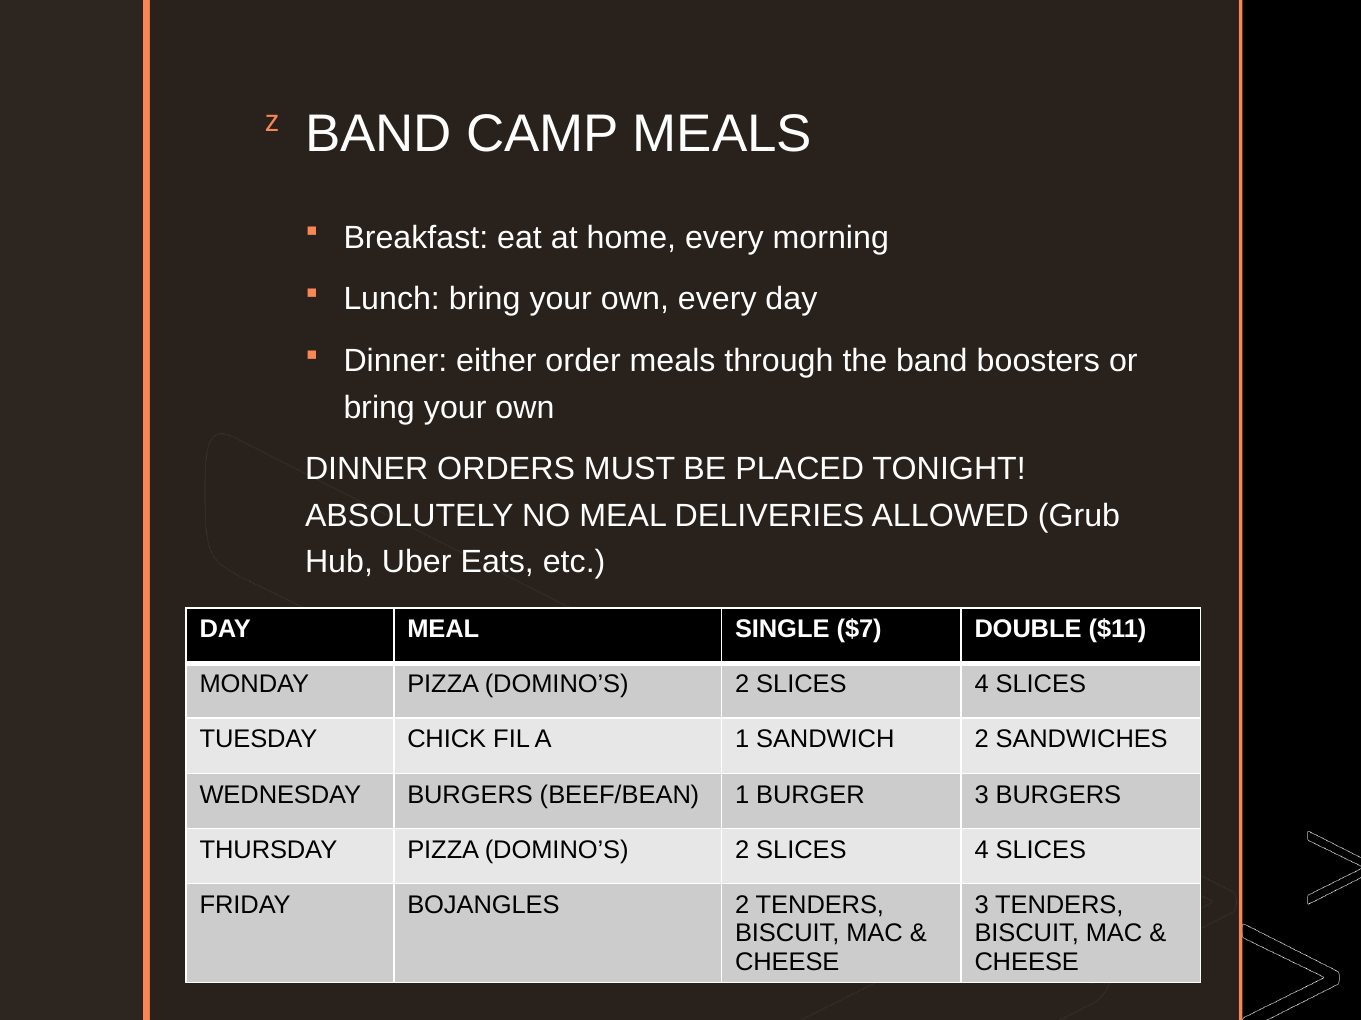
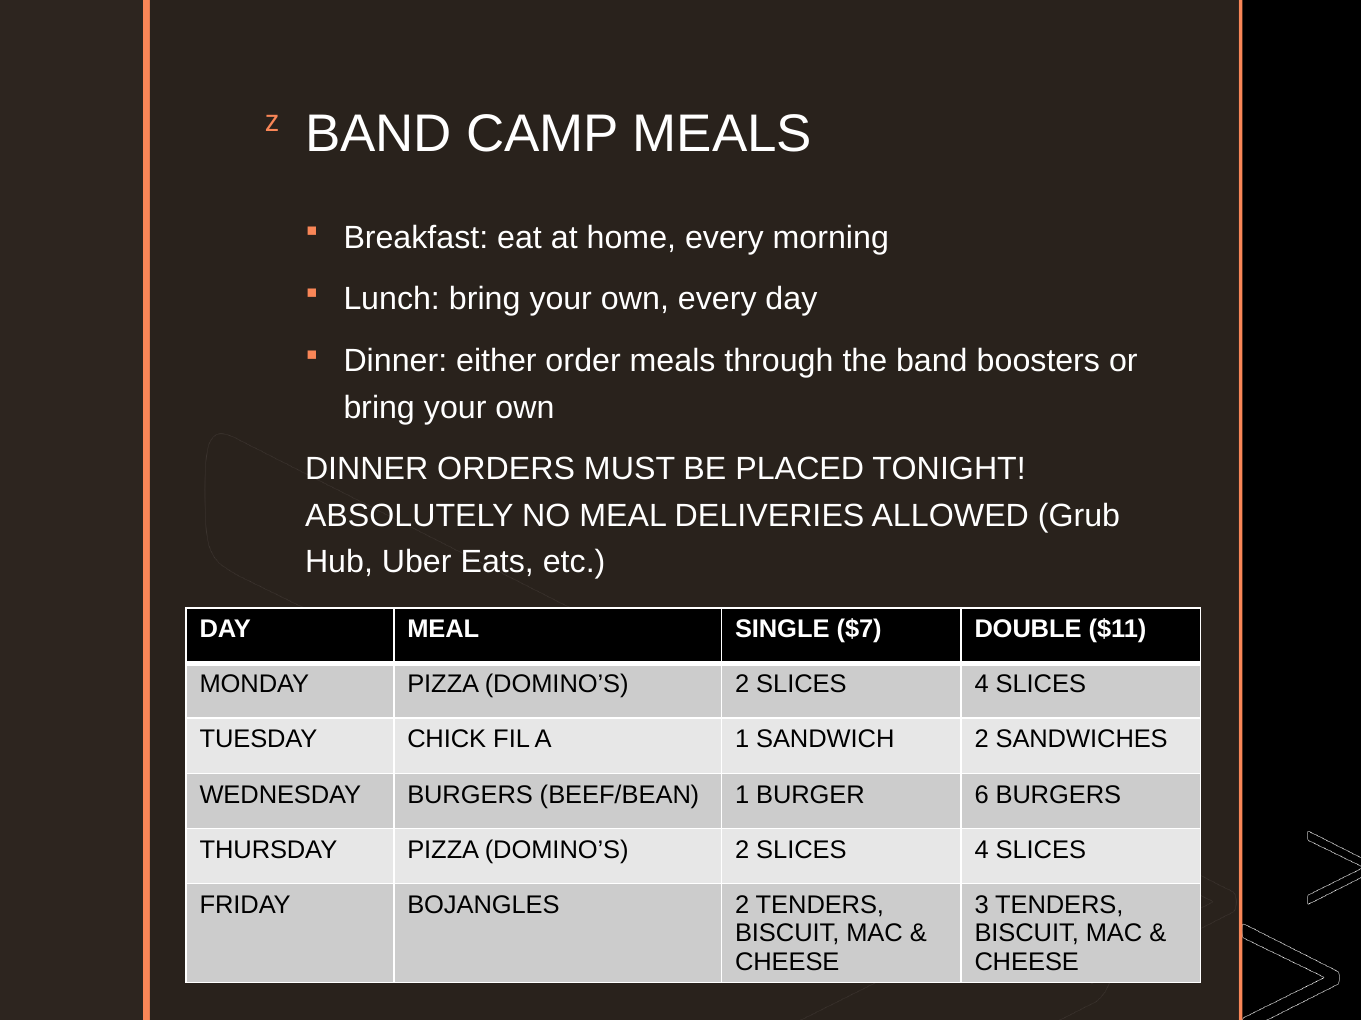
BURGER 3: 3 -> 6
